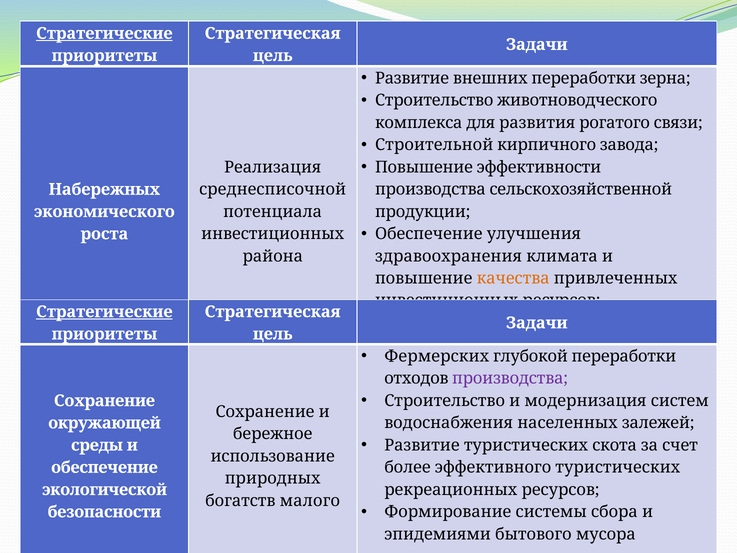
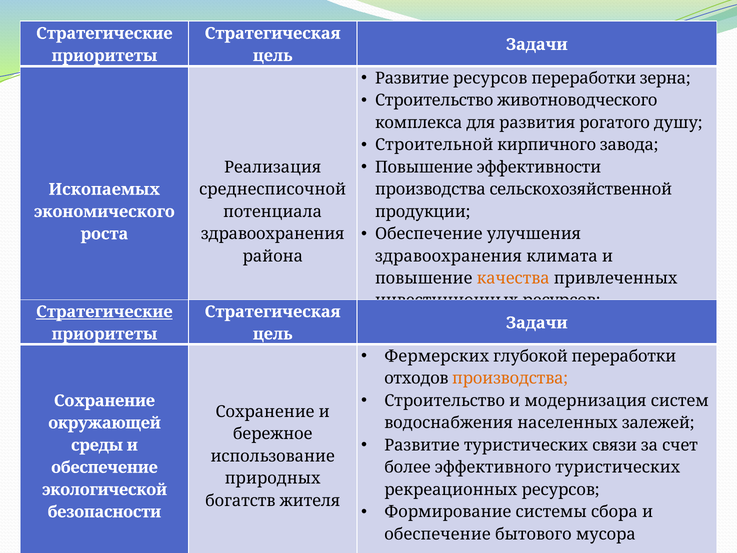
Стратегические at (104, 33) underline: present -> none
Развитие внешних: внешних -> ресурсов
связи: связи -> душу
Набережных: Набережных -> Ископаемых
инвестиционных at (273, 234): инвестиционных -> здравоохранения
производства at (510, 378) colour: purple -> orange
скота: скота -> связи
богатств малого: малого -> жителя
эпидемиями at (438, 534): эпидемиями -> обеспечение
